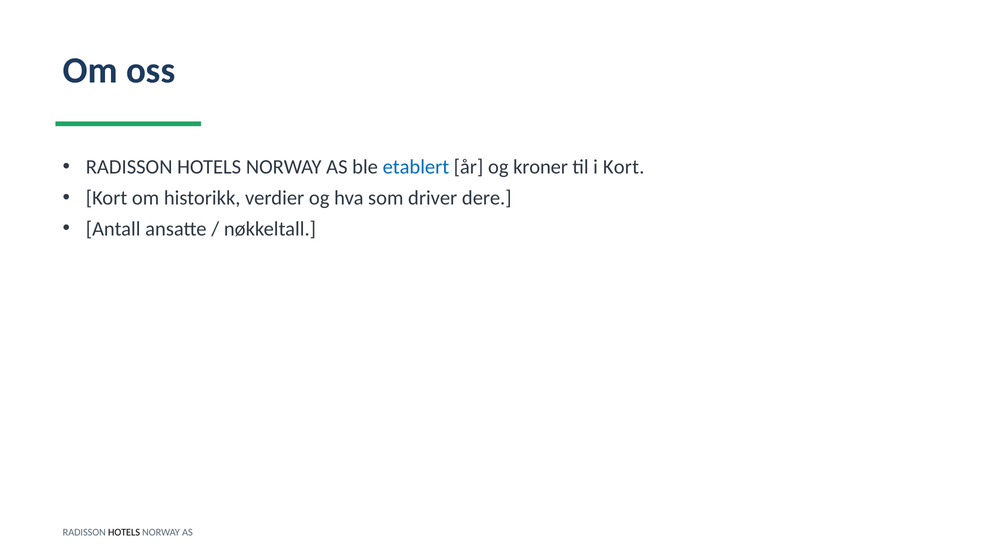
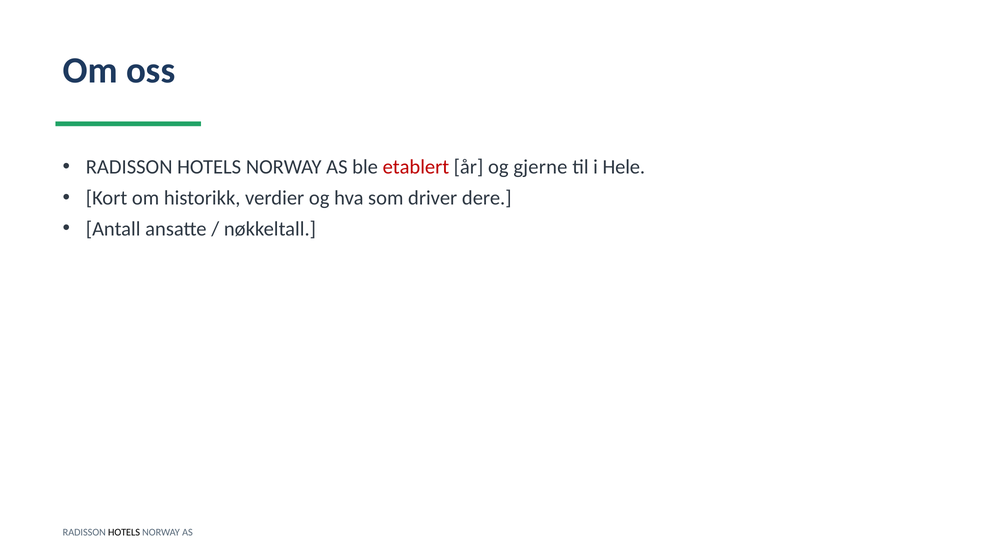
etablert colour: blue -> red
kroner: kroner -> gjerne
i Kort: Kort -> Hele
